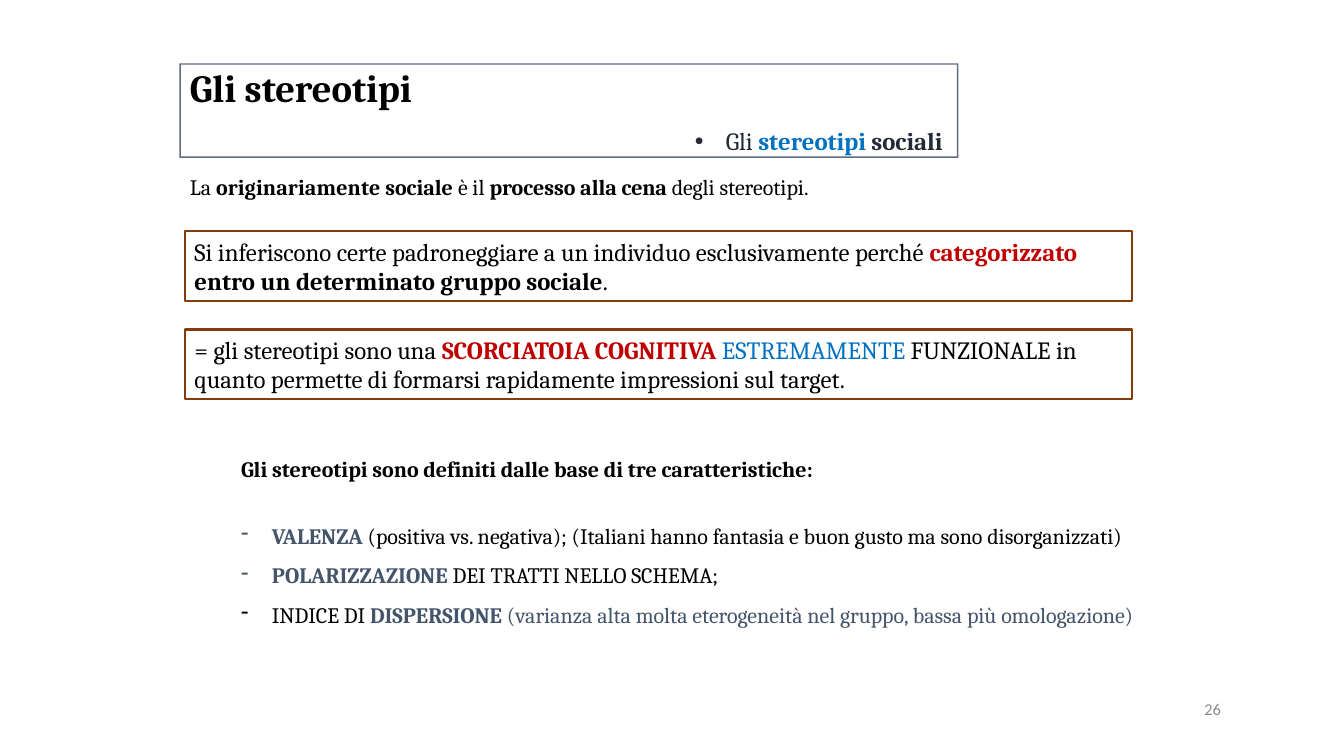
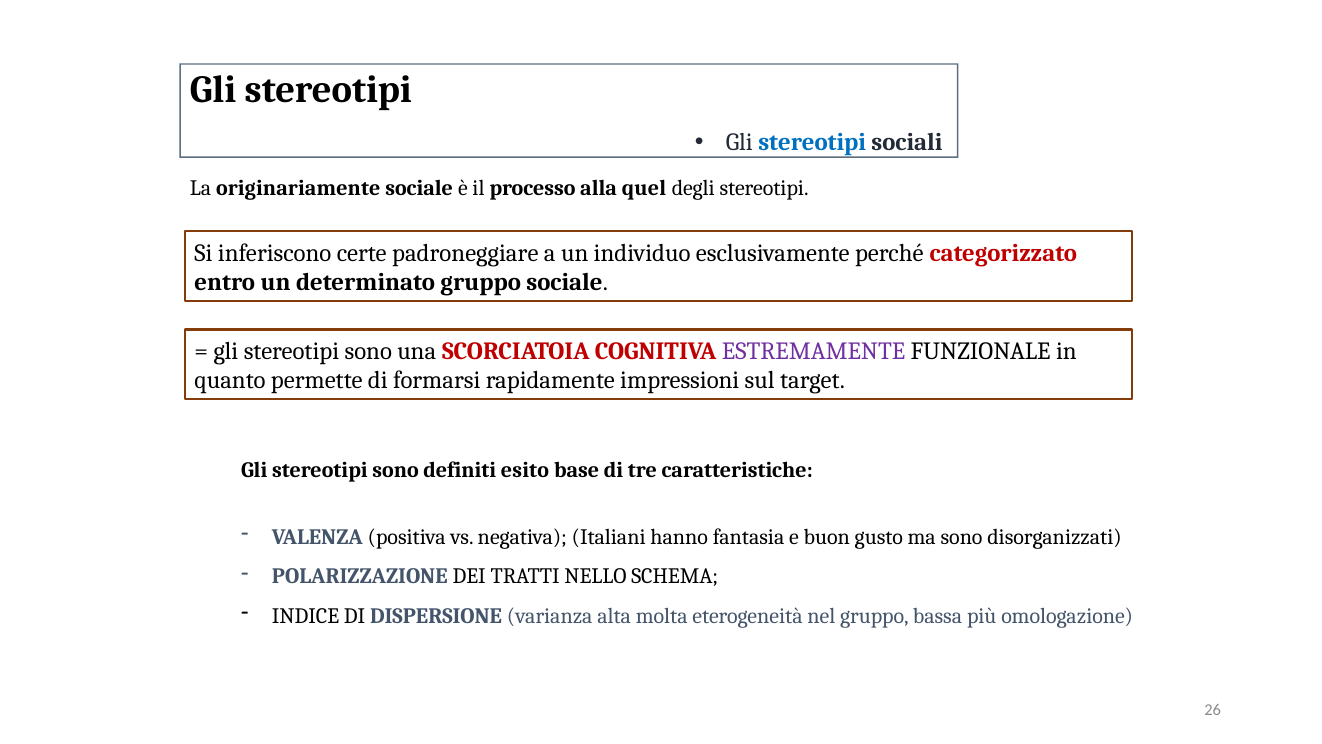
cena: cena -> quel
ESTREMAMENTE colour: blue -> purple
dalle: dalle -> esito
